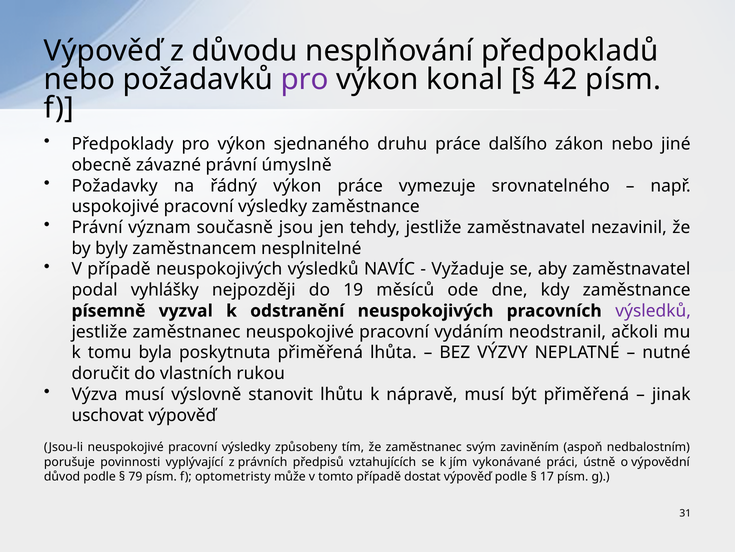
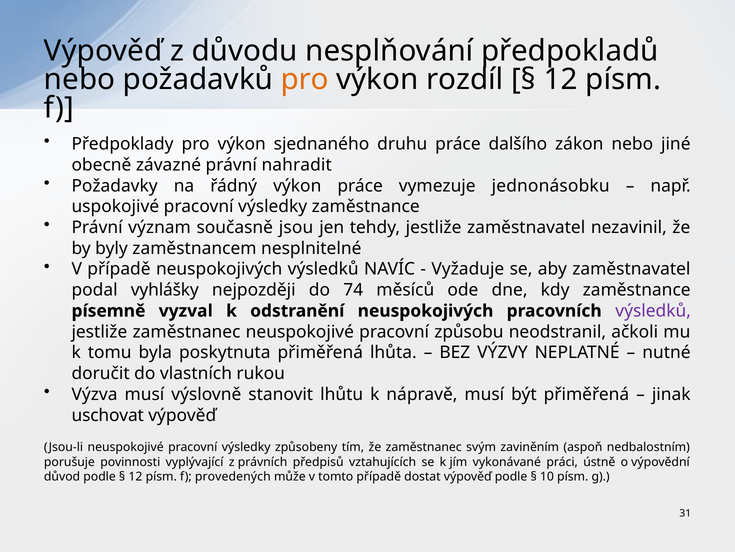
pro at (305, 80) colour: purple -> orange
konal: konal -> rozdíl
42 at (561, 80): 42 -> 12
úmyslně: úmyslně -> nahradit
srovnatelného: srovnatelného -> jednonásobku
19: 19 -> 74
vydáním: vydáním -> způsobu
79 at (135, 476): 79 -> 12
optometristy: optometristy -> provedených
17: 17 -> 10
